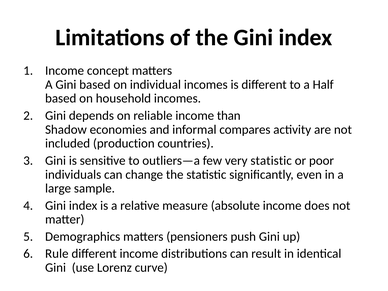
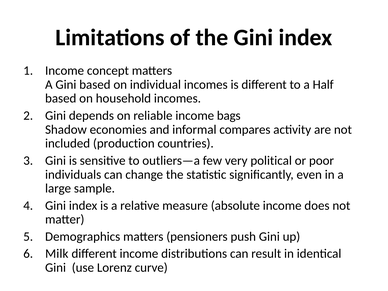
than: than -> bags
very statistic: statistic -> political
Rule: Rule -> Milk
